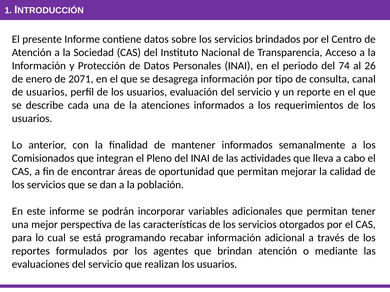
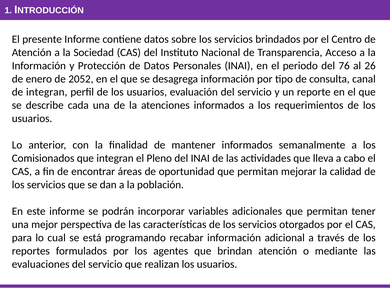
74: 74 -> 76
2071: 2071 -> 2052
de usuarios: usuarios -> integran
